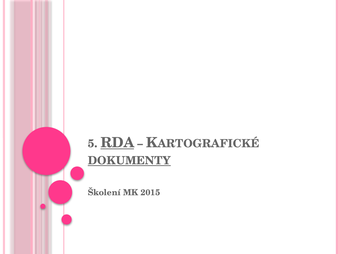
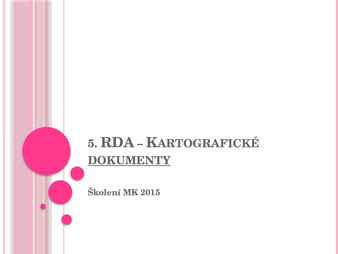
RDA underline: present -> none
